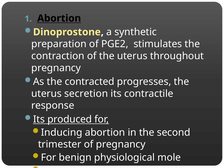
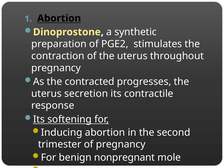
produced: produced -> softening
physiological: physiological -> nonpregnant
